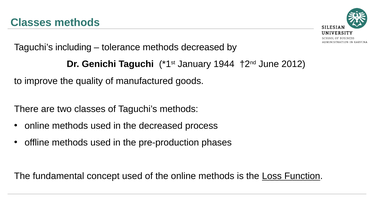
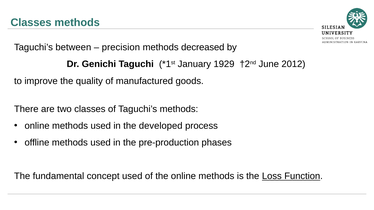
including: including -> between
tolerance: tolerance -> precision
1944: 1944 -> 1929
the decreased: decreased -> developed
